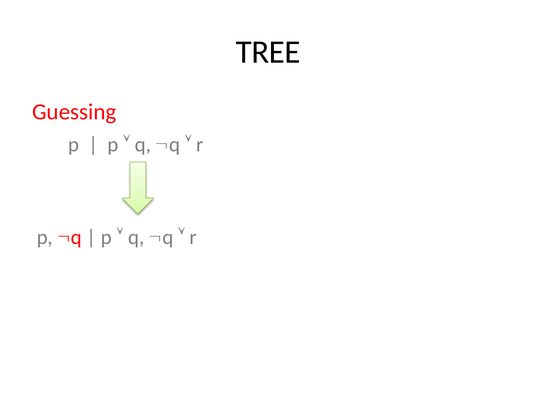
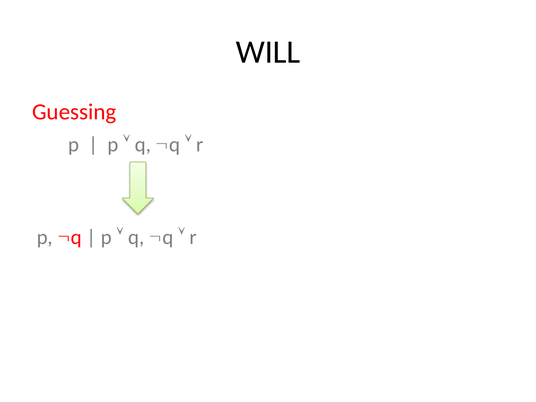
TREE: TREE -> WILL
